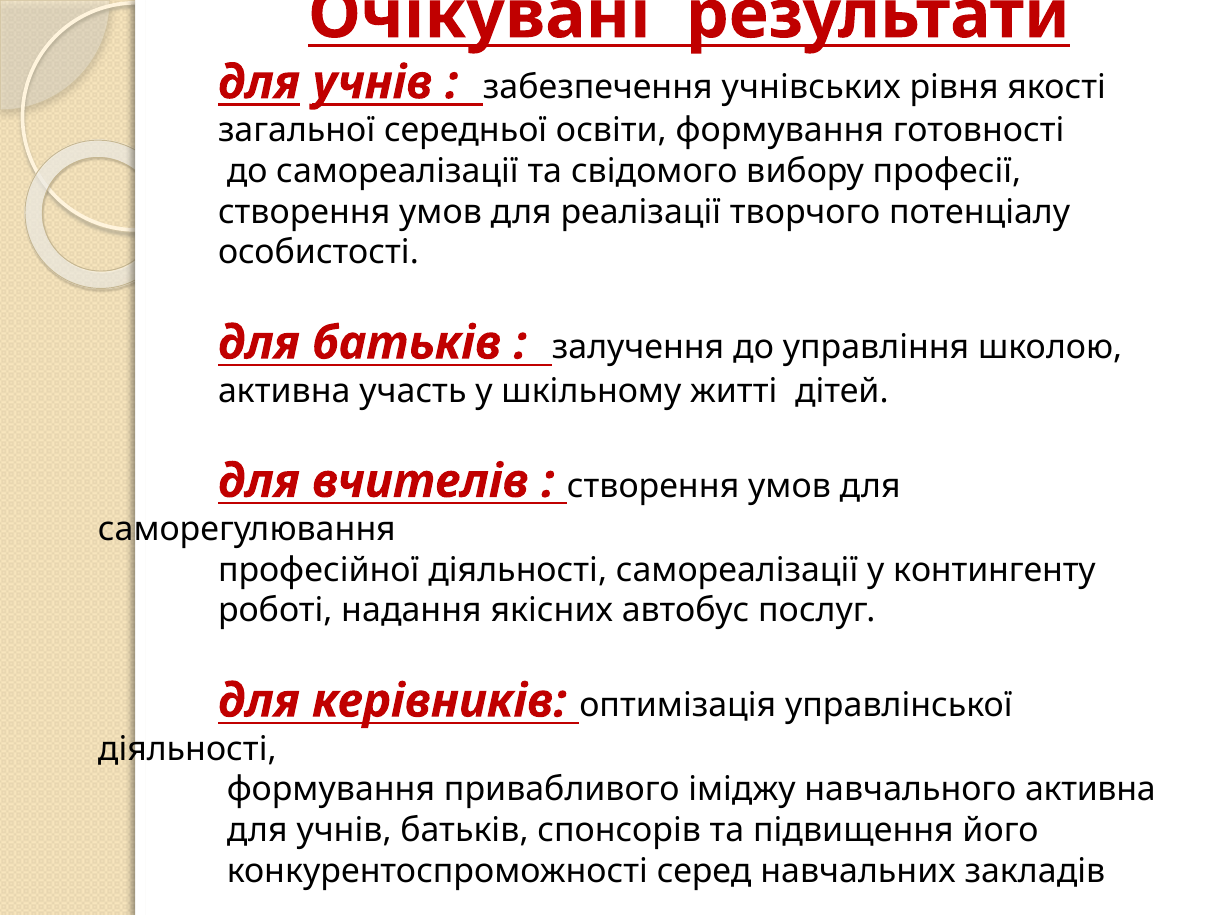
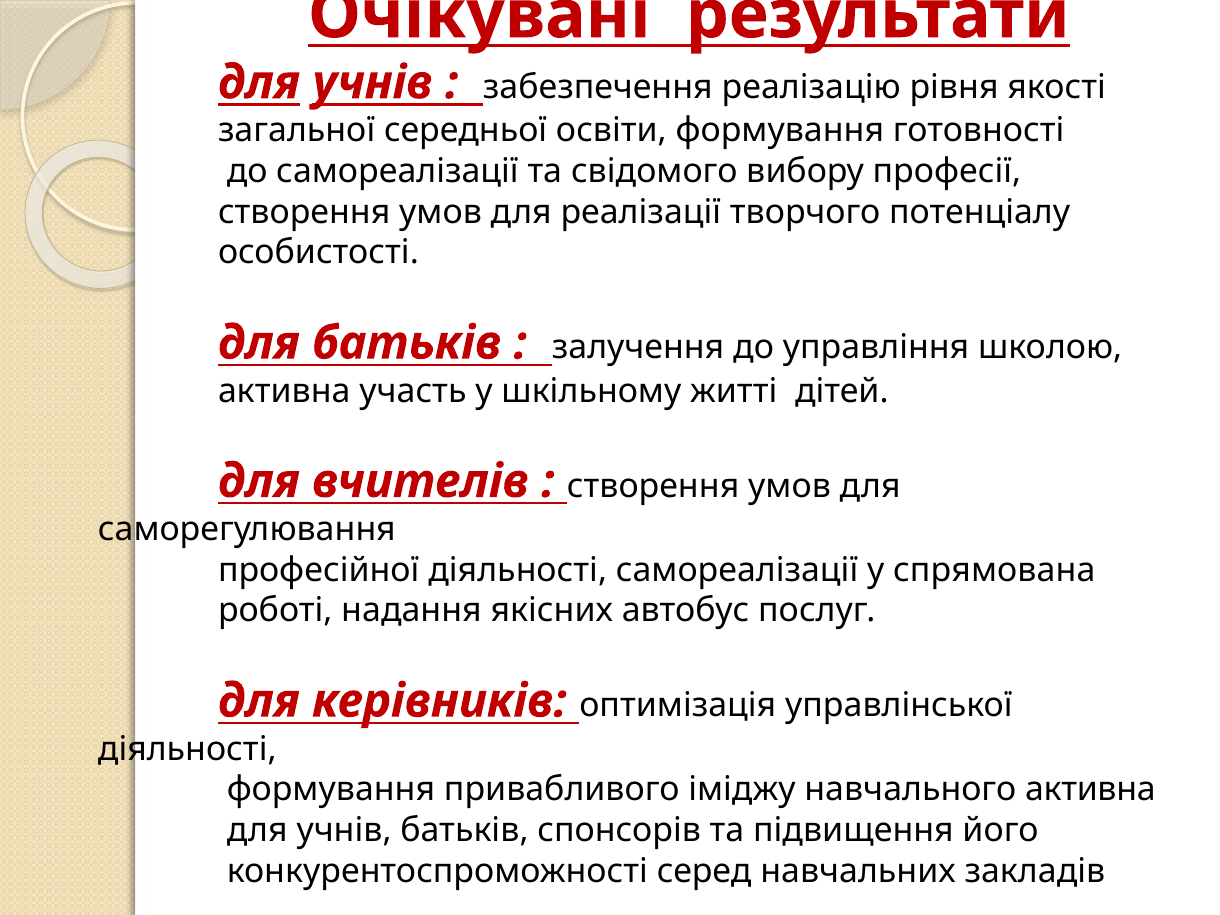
учнівських: учнівських -> реалізацію
контингенту: контингенту -> спрямована
